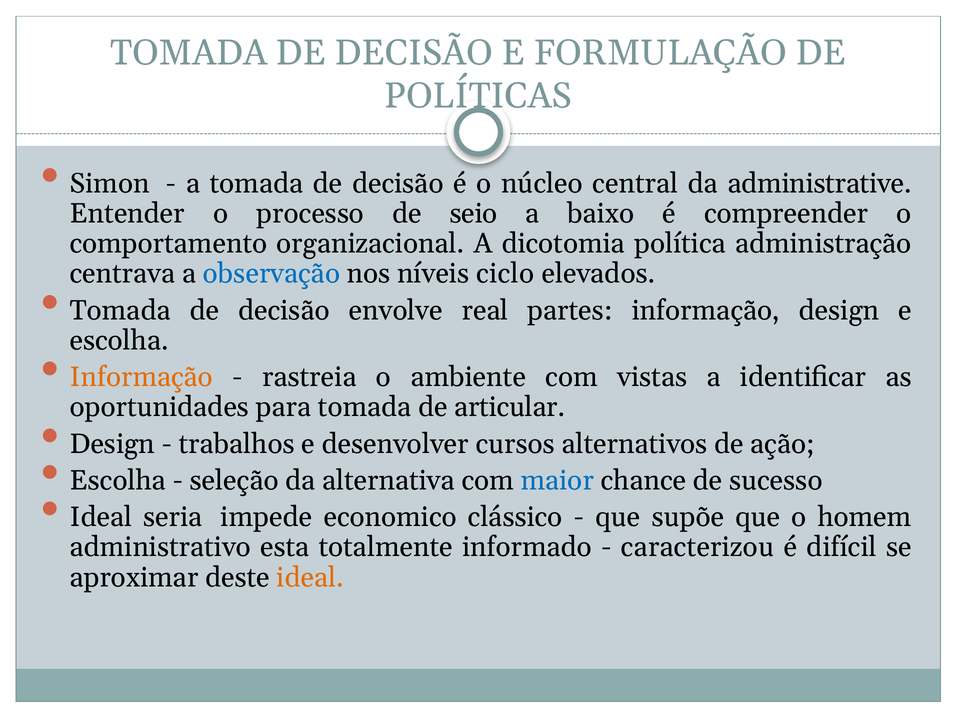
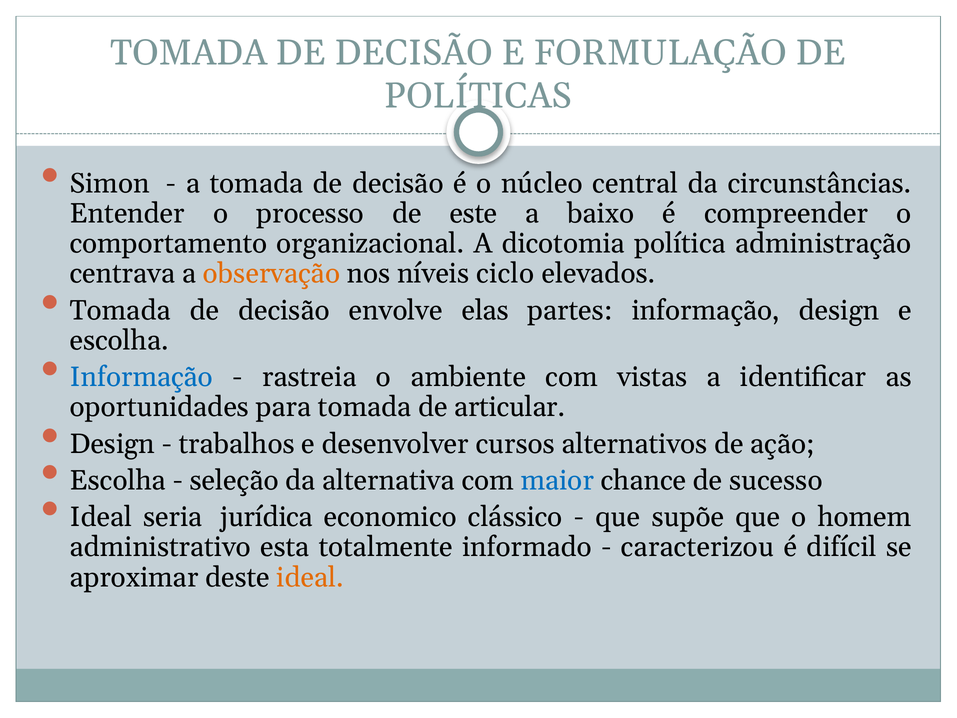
administrative: administrative -> circunstâncias
seio: seio -> este
observação colour: blue -> orange
real: real -> elas
Informação at (141, 377) colour: orange -> blue
impede: impede -> jurídica
